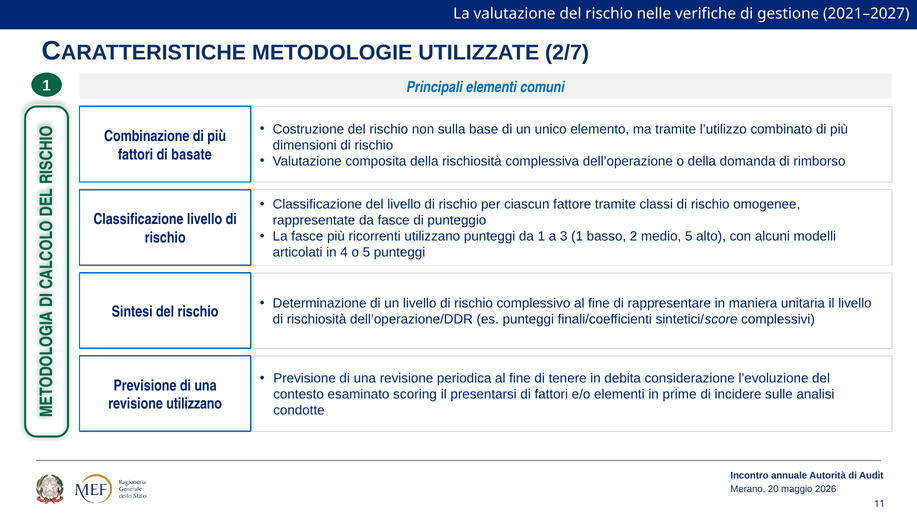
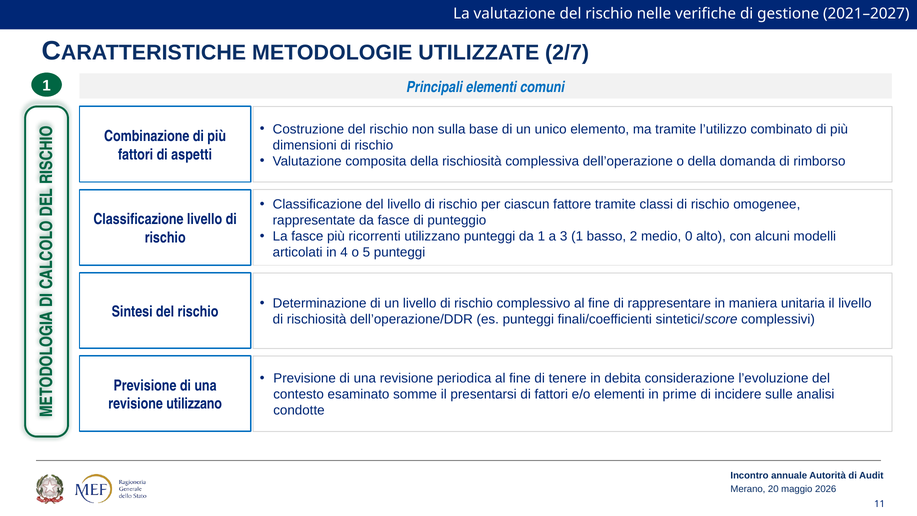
basate: basate -> aspetti
medio 5: 5 -> 0
scoring: scoring -> somme
